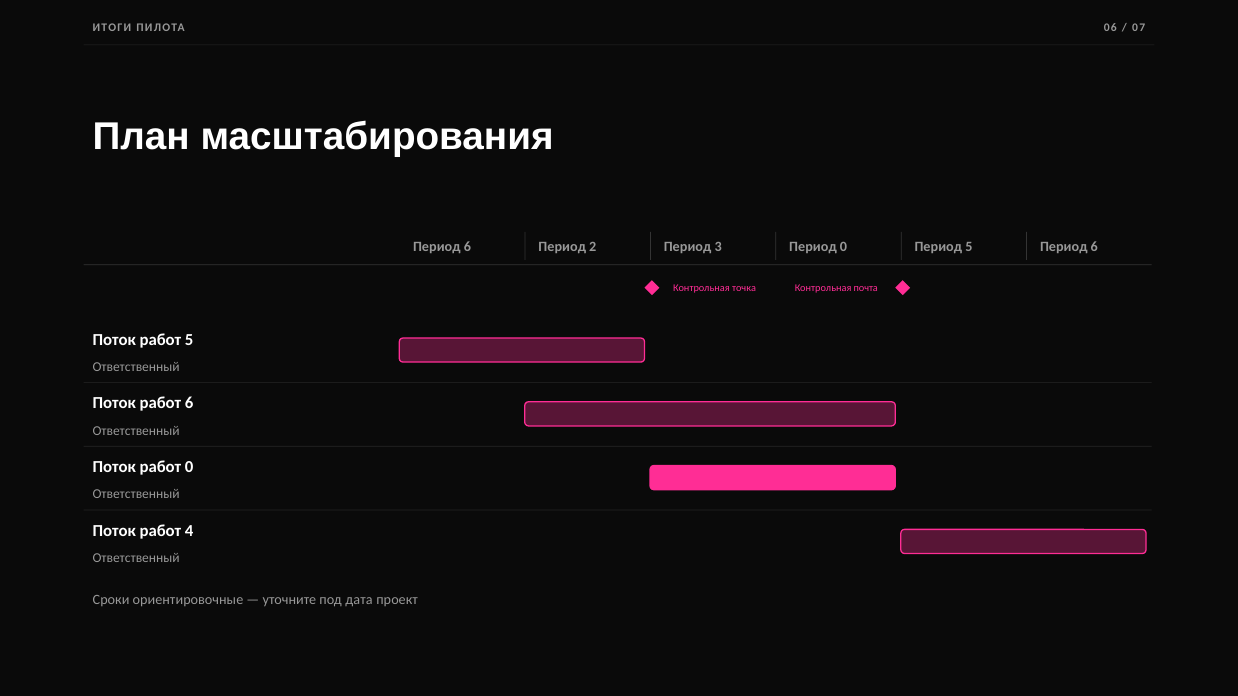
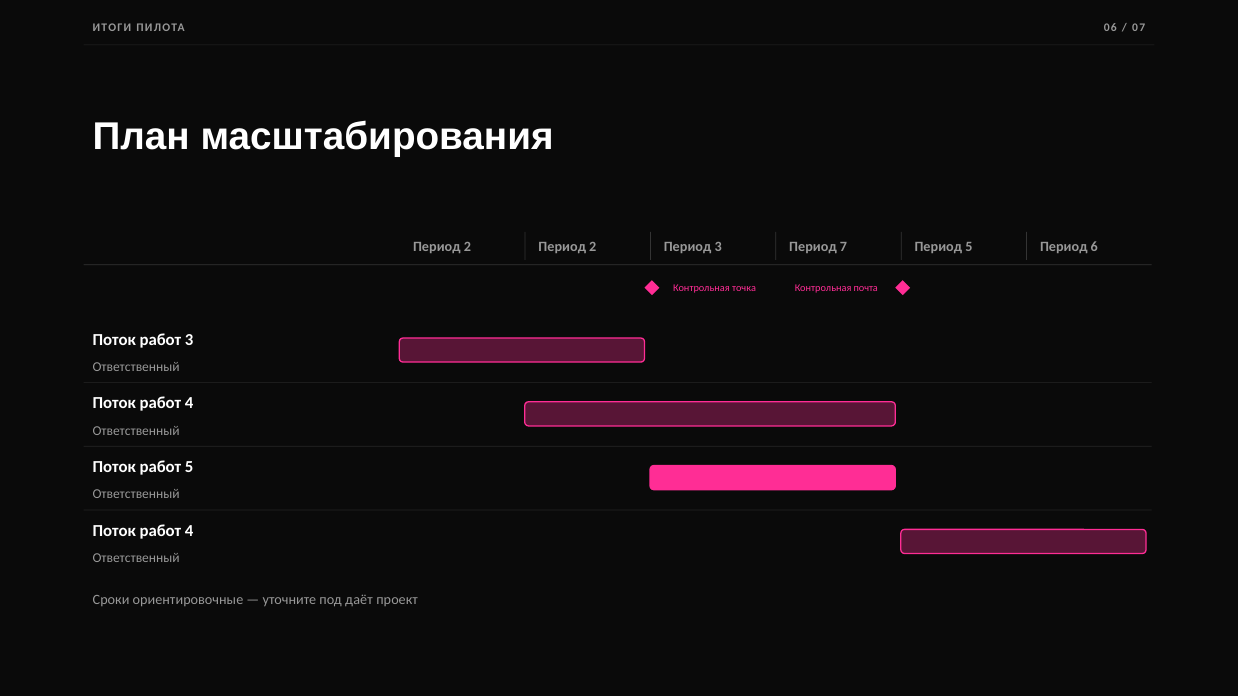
6 at (467, 247): 6 -> 2
Период 0: 0 -> 7
работ 5: 5 -> 3
6 at (189, 404): 6 -> 4
работ 0: 0 -> 5
дата: дата -> даёт
